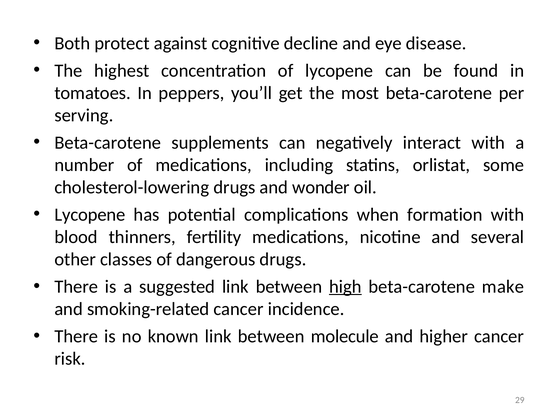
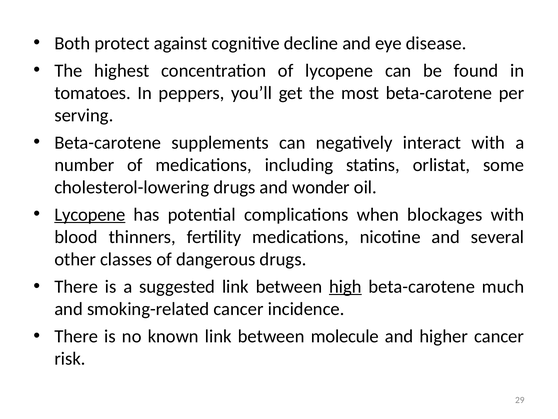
Lycopene at (90, 214) underline: none -> present
formation: formation -> blockages
make: make -> much
